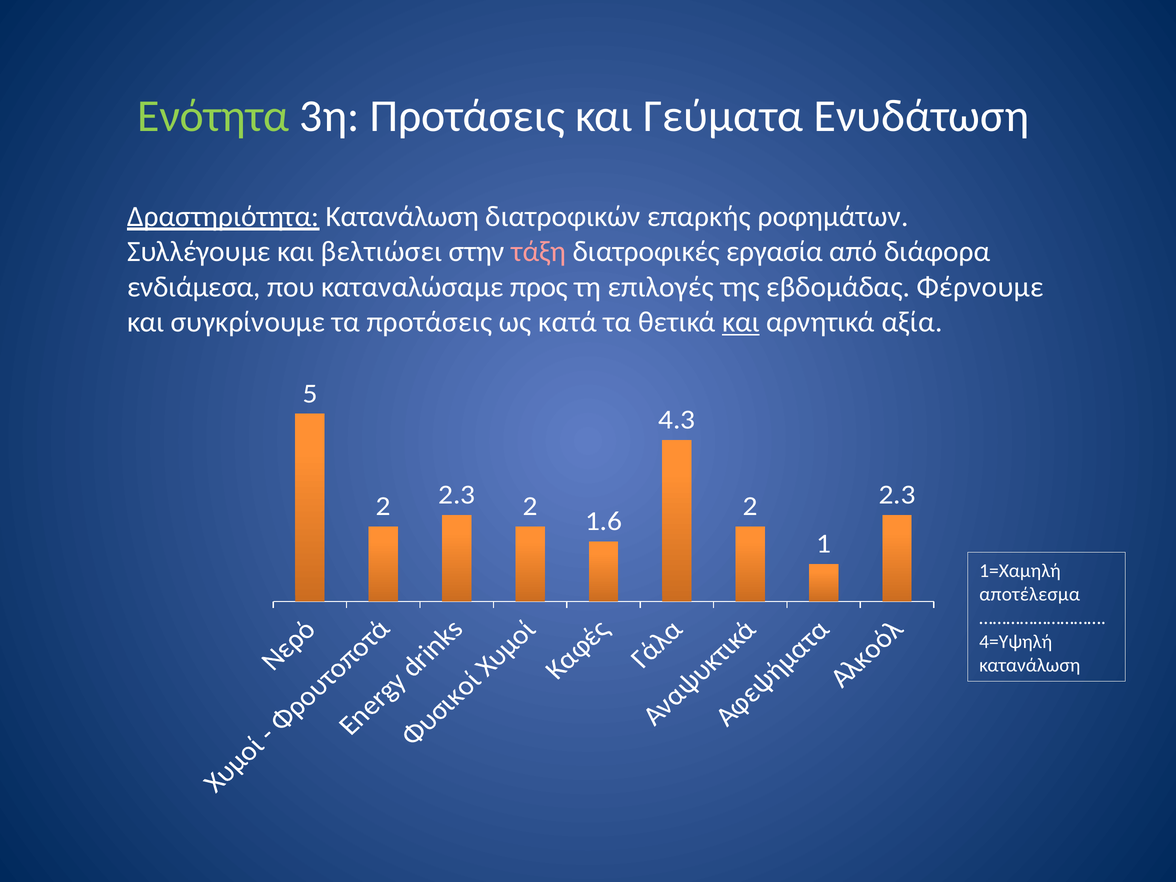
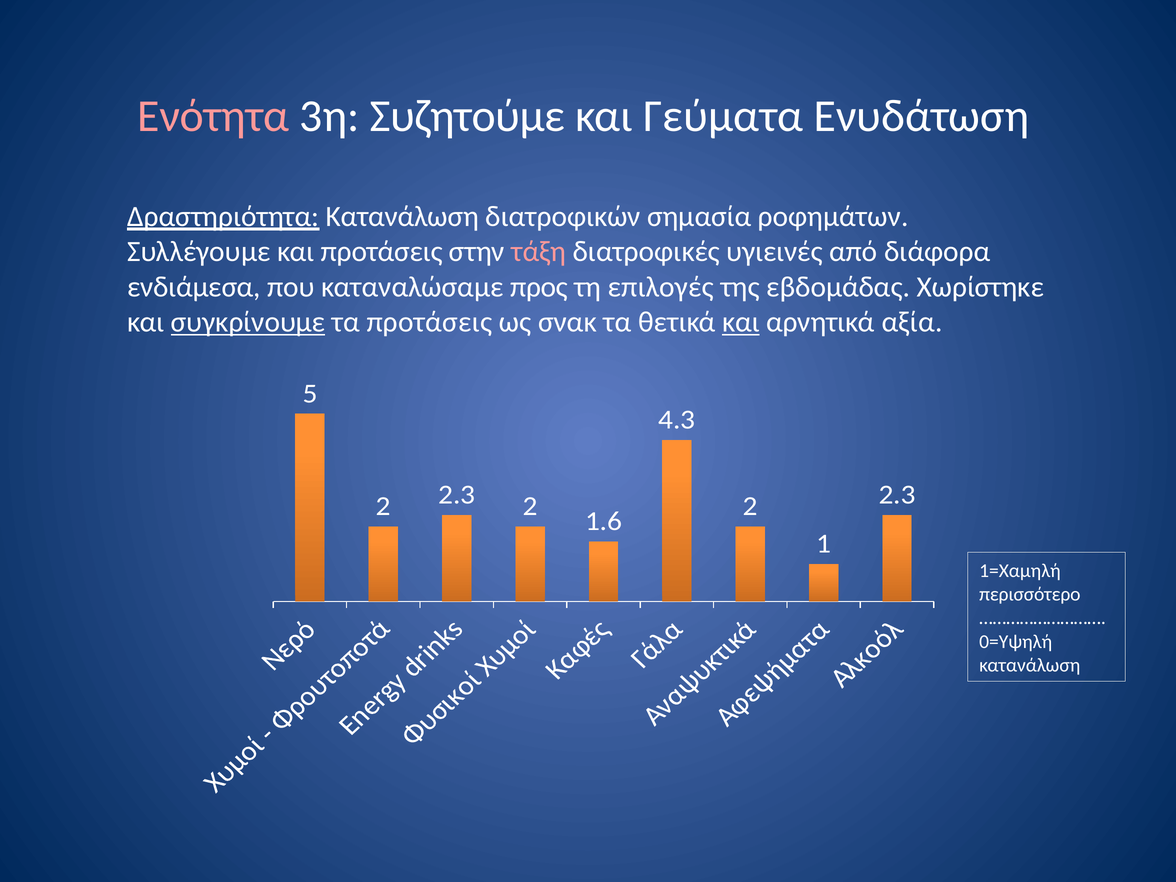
Ενότητα colour: light green -> pink
3η Προτάσεις: Προτάσεις -> Συζητούμε
επαρκής: επαρκής -> σημασία
και βελτιώσει: βελτιώσει -> προτάσεις
εργασία: εργασία -> υγιεινές
Φέρνουμε: Φέρνουμε -> Χωρίστηκε
συγκρίνουμε underline: none -> present
κατά: κατά -> σνακ
αποτέλεσμα: αποτέλεσμα -> περισσότερο
4=Υψηλή: 4=Υψηλή -> 0=Υψηλή
